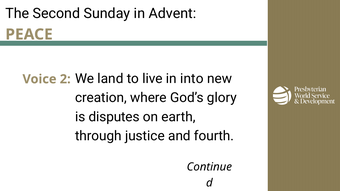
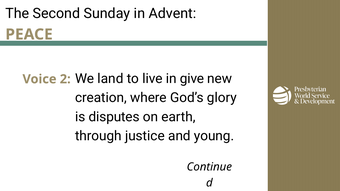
into: into -> give
fourth: fourth -> young
